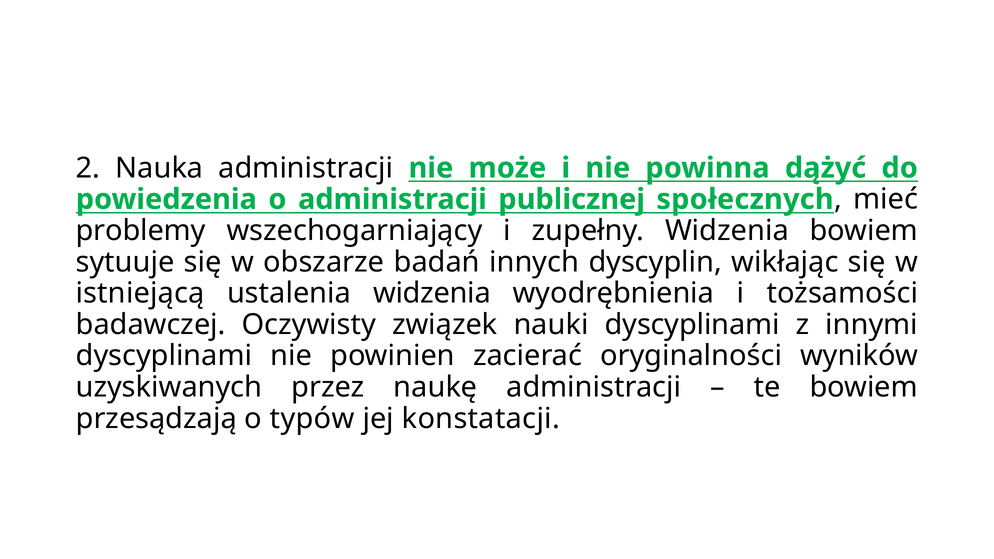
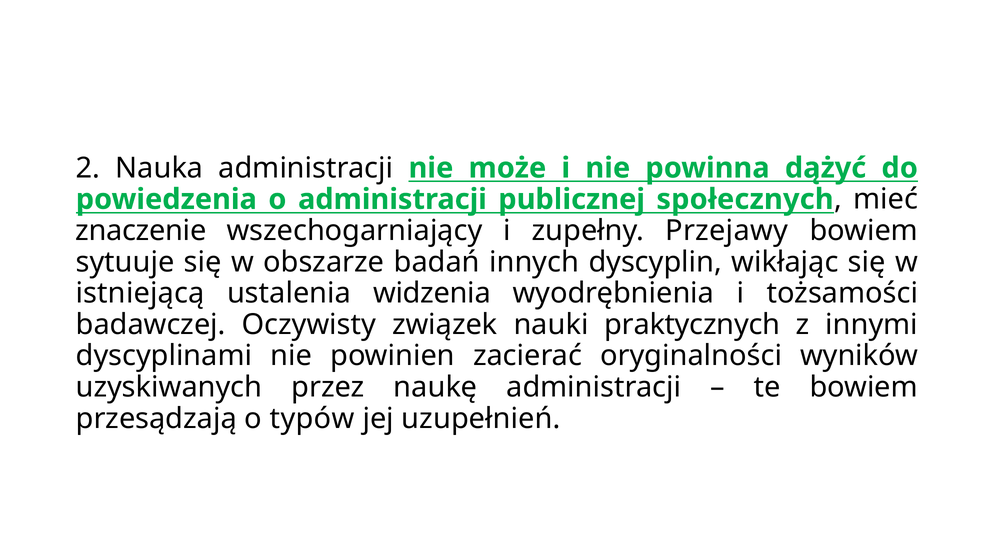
problemy: problemy -> znaczenie
zupełny Widzenia: Widzenia -> Przejawy
nauki dyscyplinami: dyscyplinami -> praktycznych
konstatacji: konstatacji -> uzupełnień
